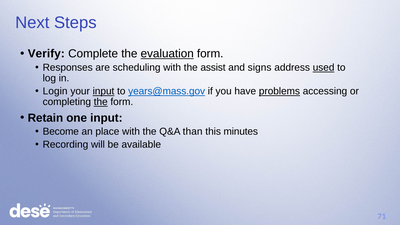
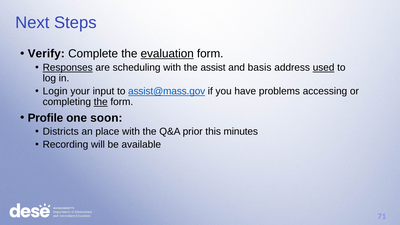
Responses underline: none -> present
signs: signs -> basis
input at (104, 91) underline: present -> none
years@mass.gov: years@mass.gov -> assist@mass.gov
problems underline: present -> none
Retain: Retain -> Profile
one input: input -> soon
Become: Become -> Districts
than: than -> prior
